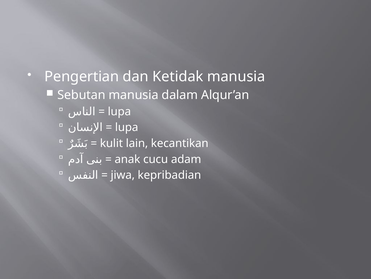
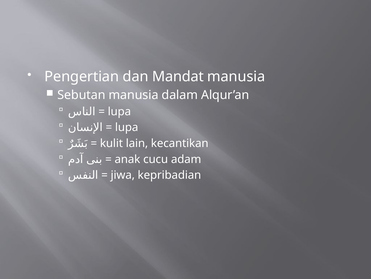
Ketidak: Ketidak -> Mandat
